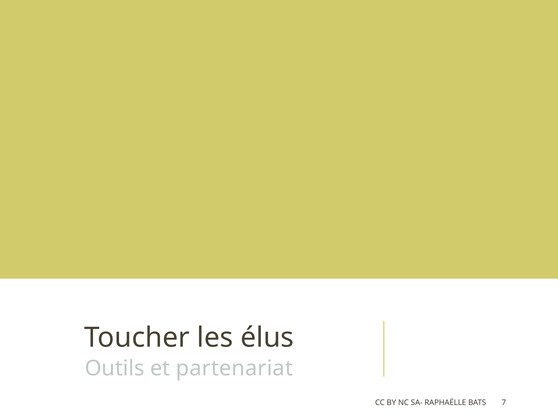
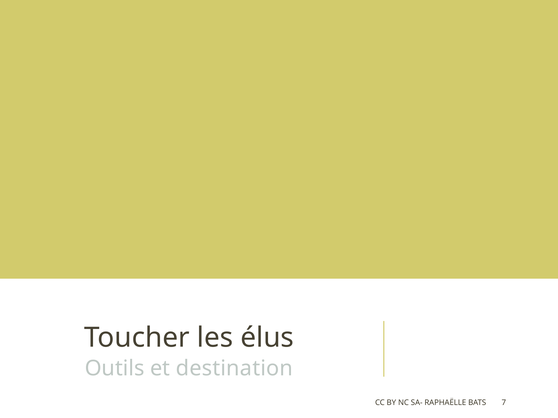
partenariat: partenariat -> destination
